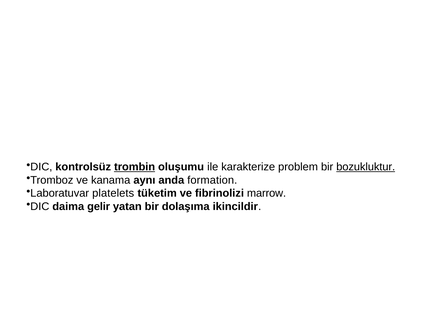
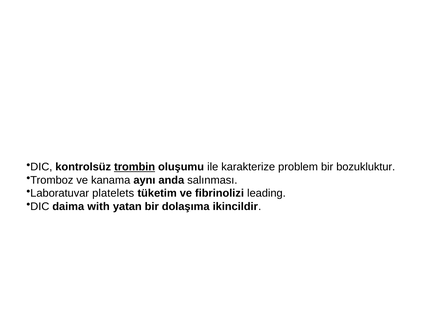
bozukluktur underline: present -> none
formation: formation -> salınması
marrow: marrow -> leading
gelir: gelir -> with
